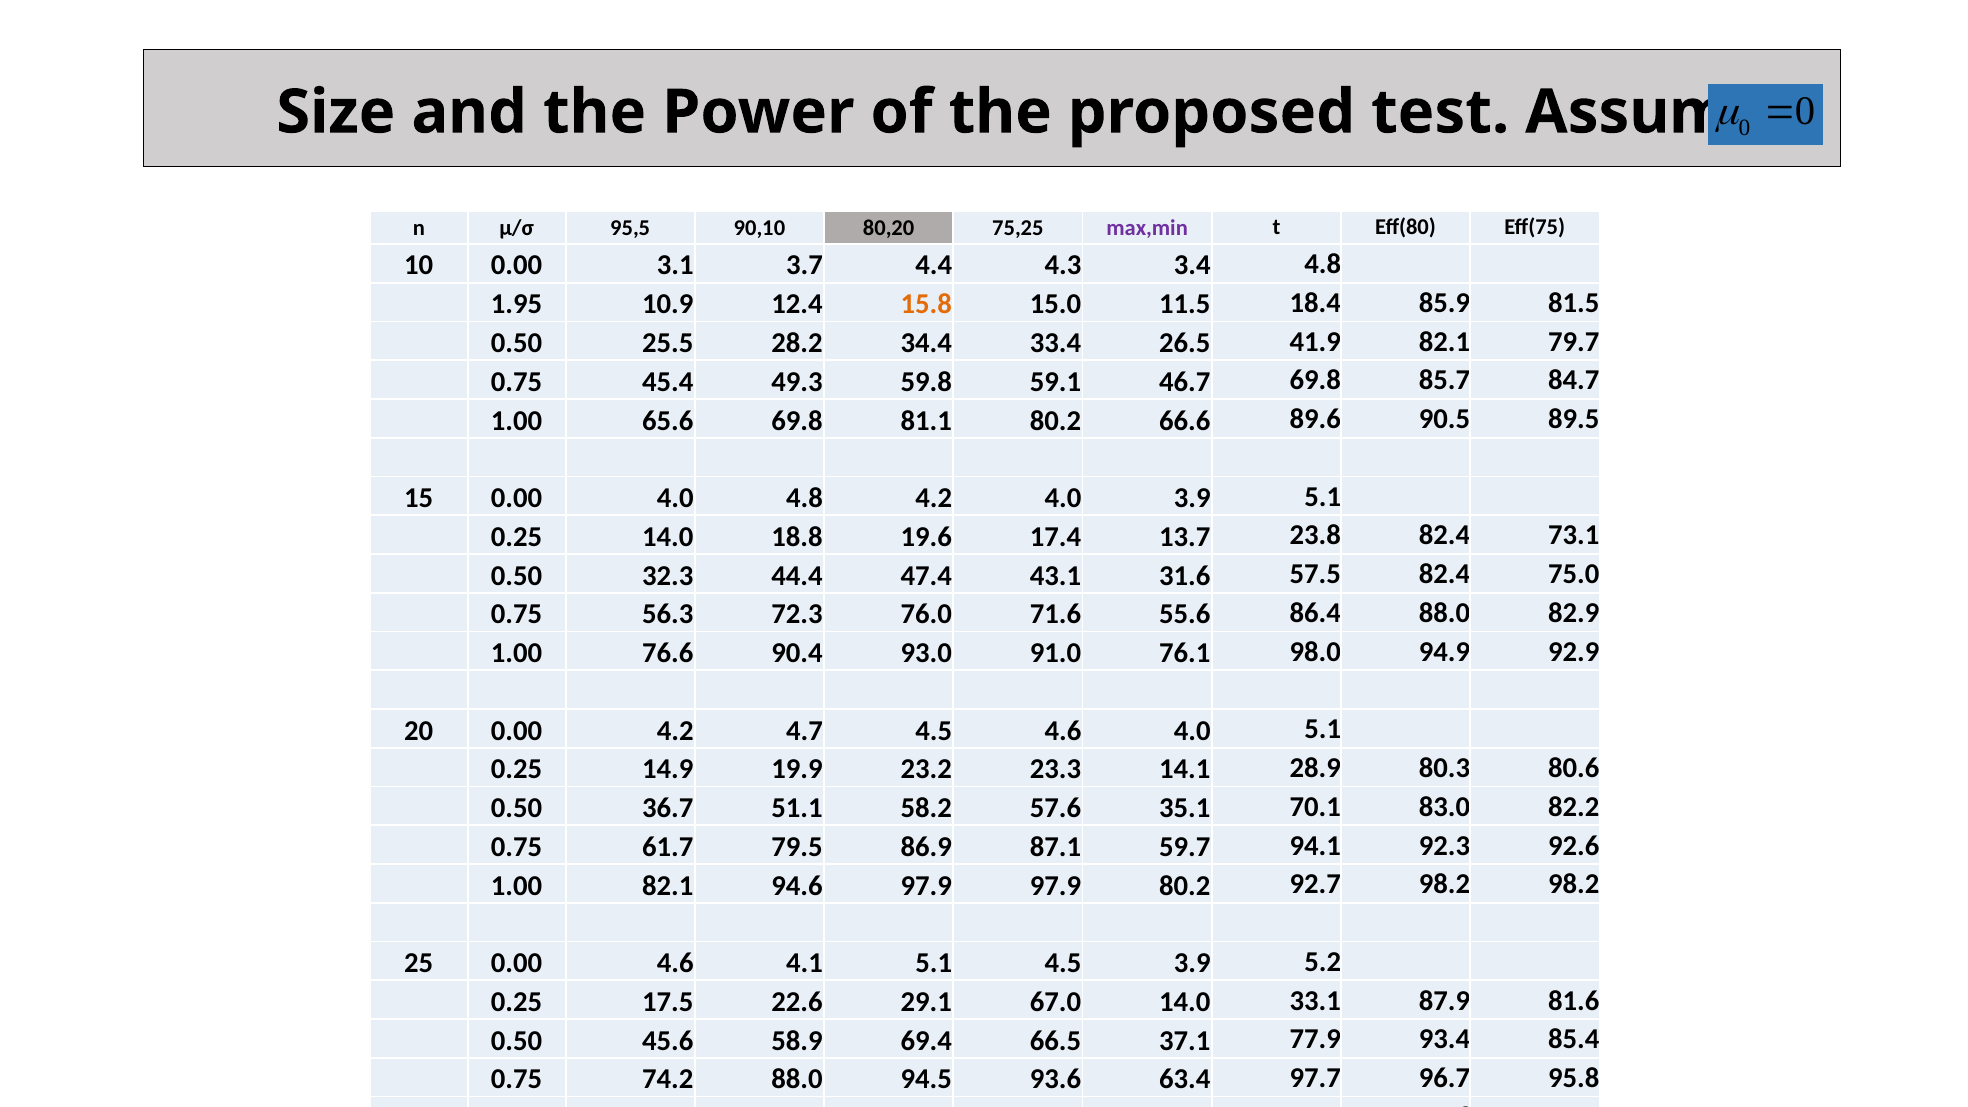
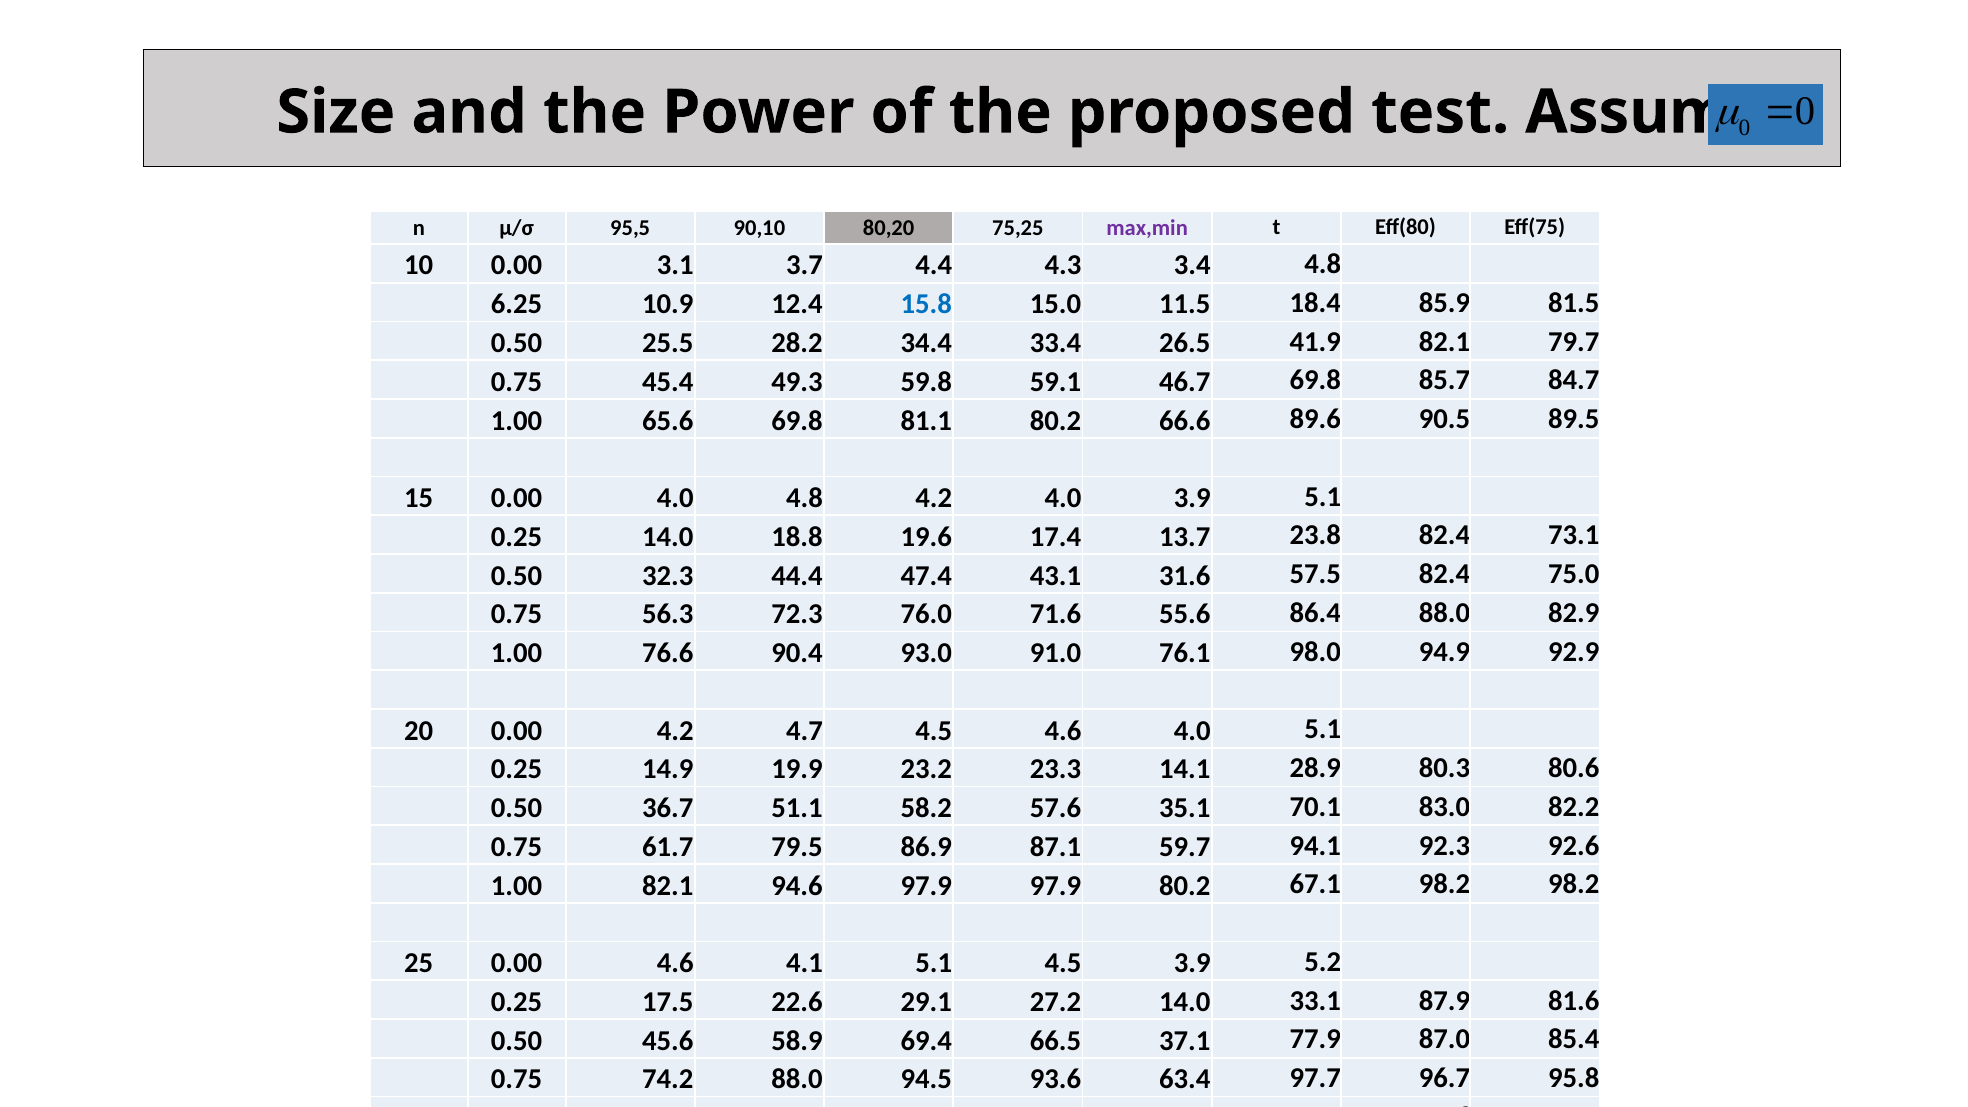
1.95: 1.95 -> 6.25
15.8 colour: orange -> blue
92.7: 92.7 -> 67.1
67.0: 67.0 -> 27.2
93.4: 93.4 -> 87.0
